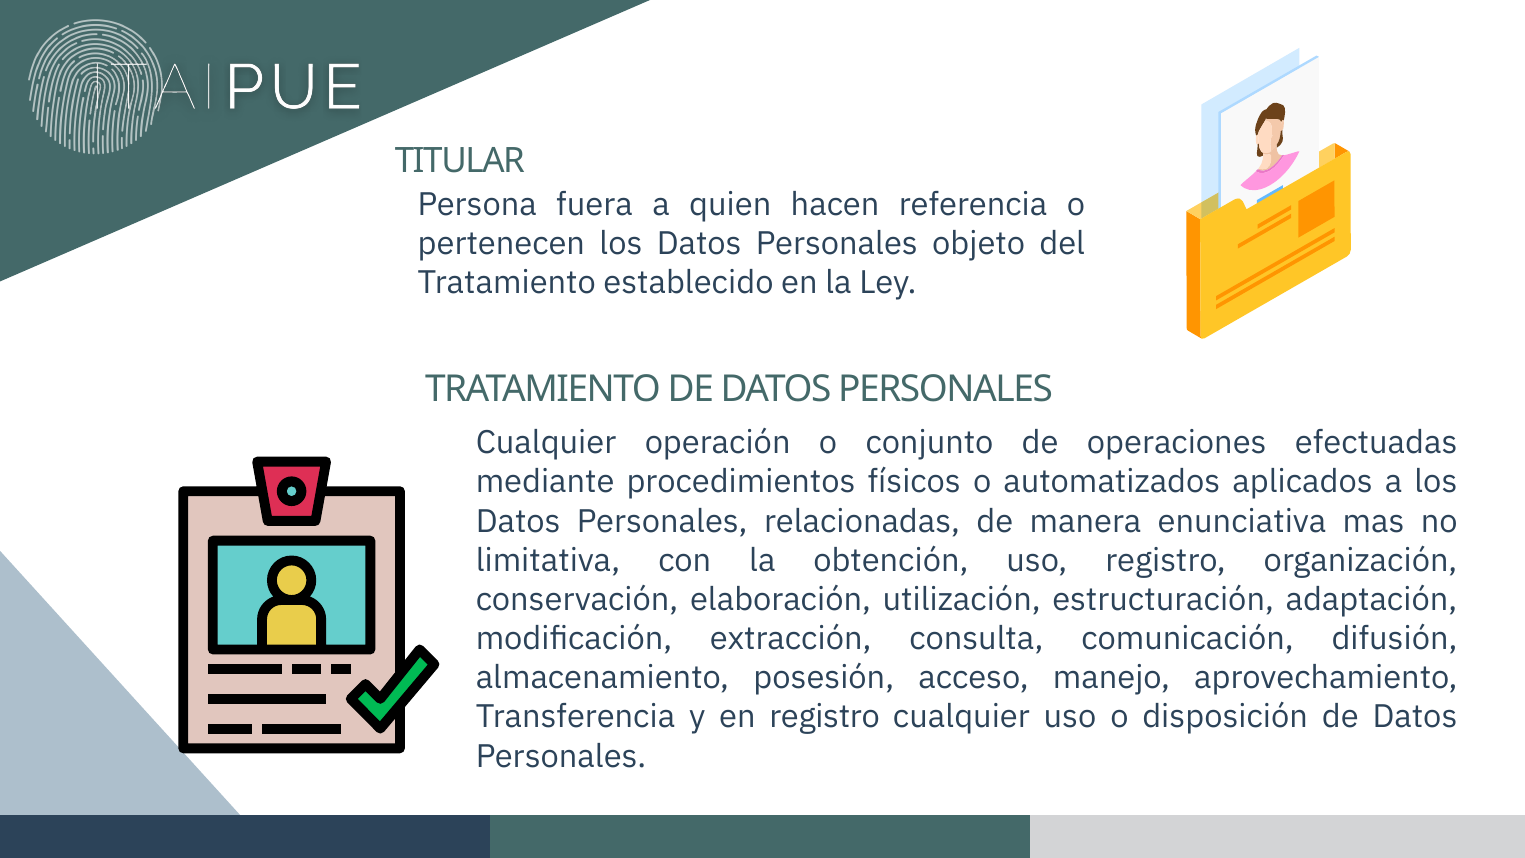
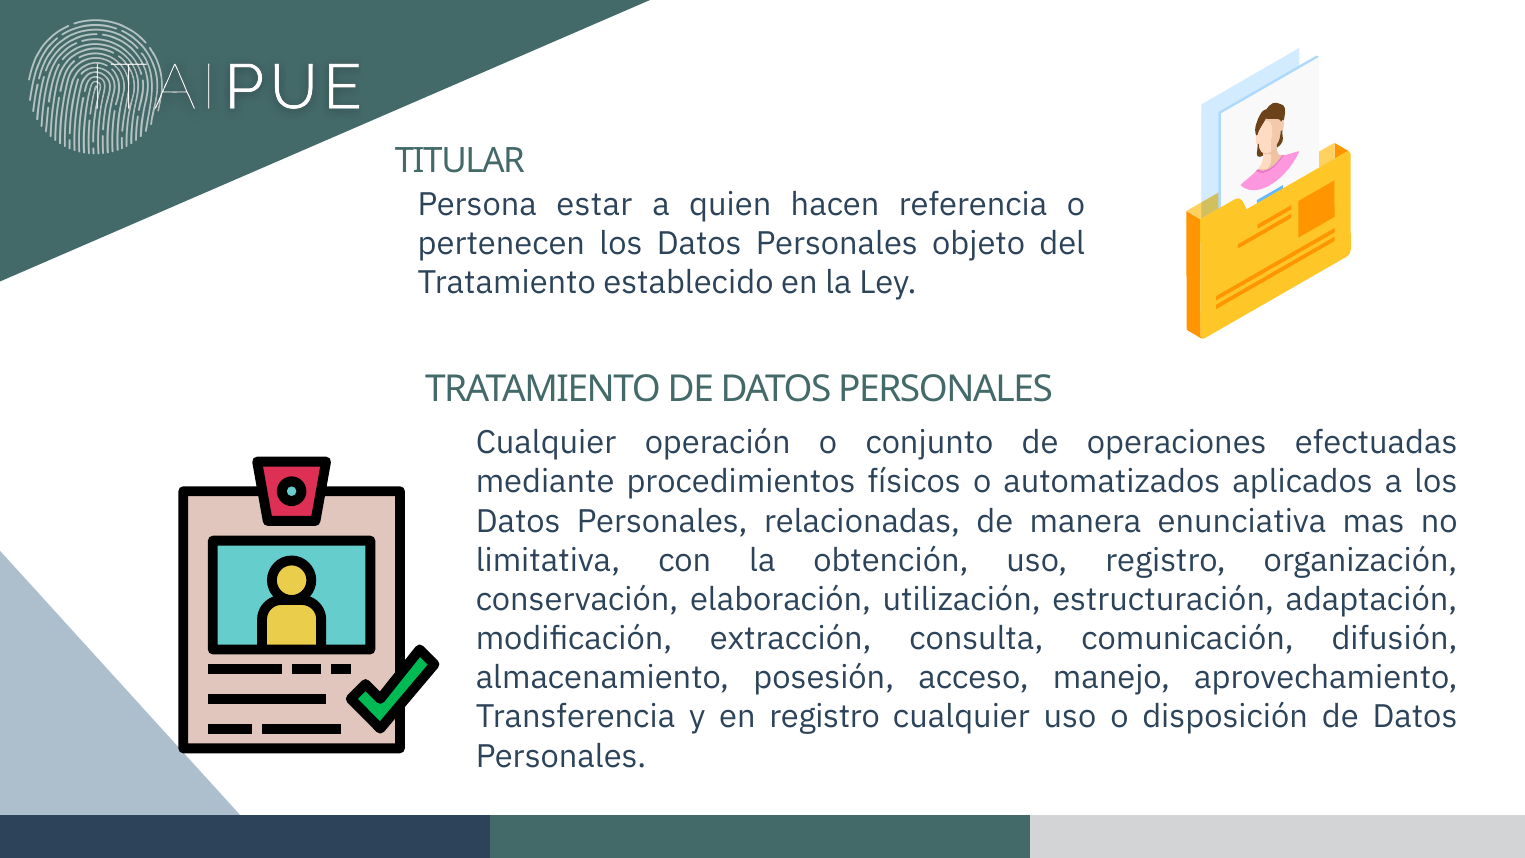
fuera: fuera -> estar
